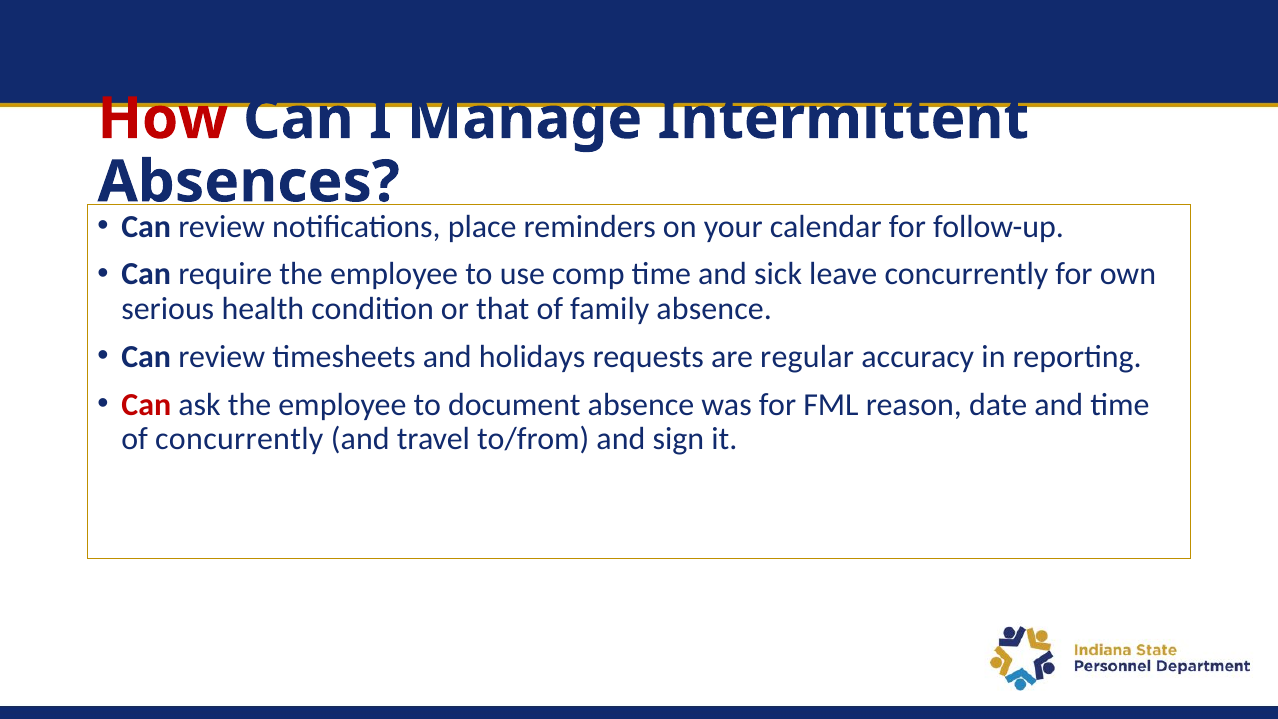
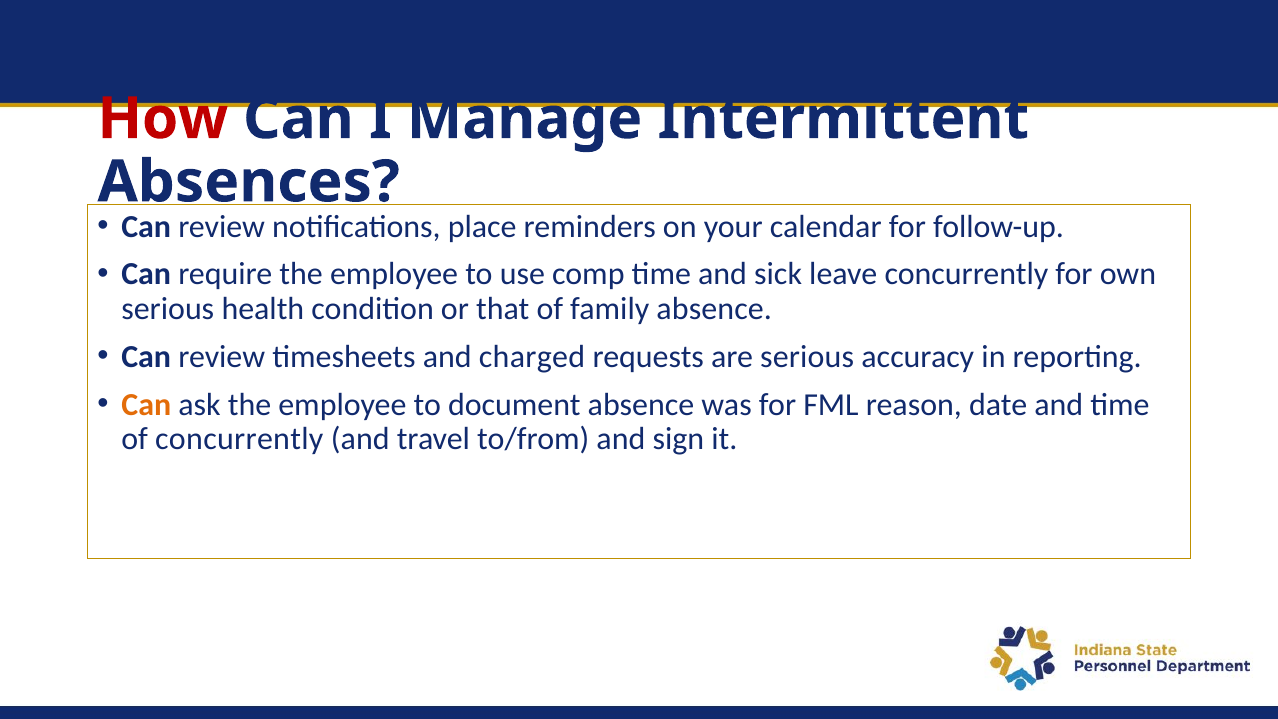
holidays: holidays -> charged
are regular: regular -> serious
Can at (146, 404) colour: red -> orange
